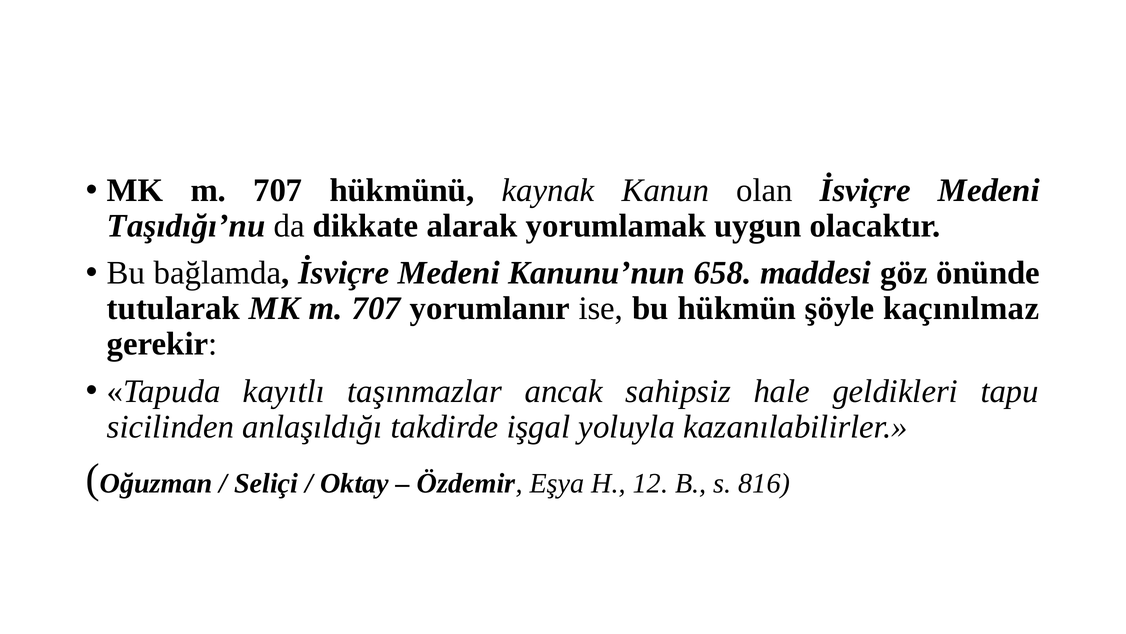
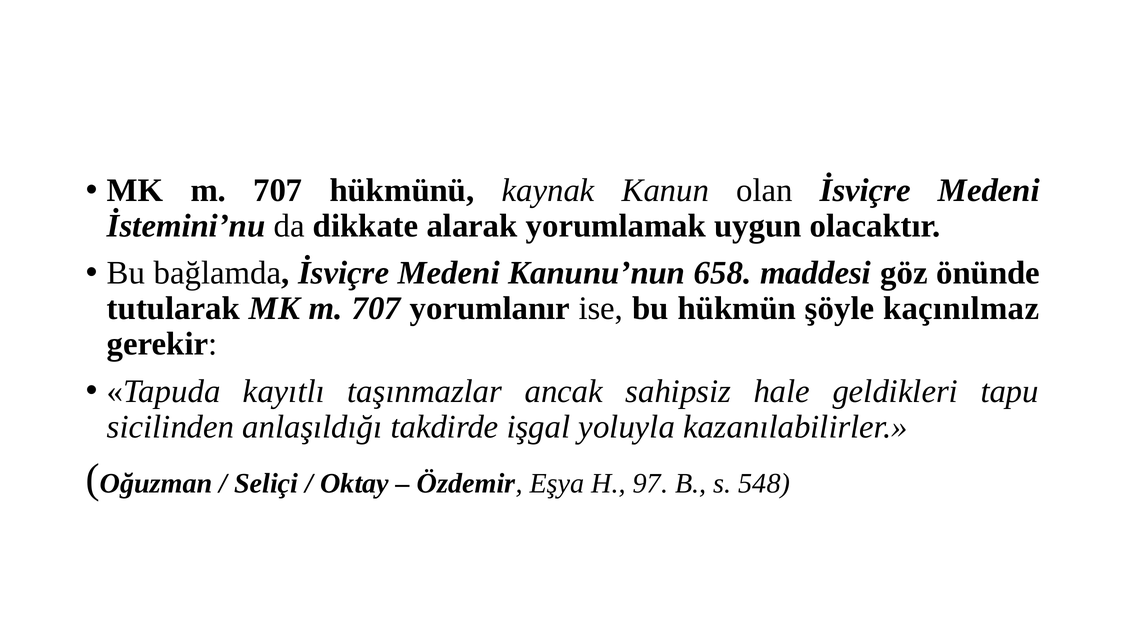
Taşıdığı’nu: Taşıdığı’nu -> İstemini’nu
12: 12 -> 97
816: 816 -> 548
